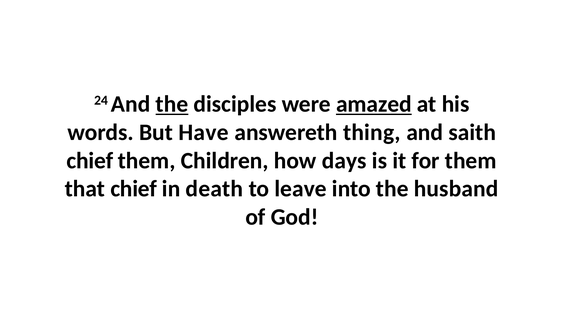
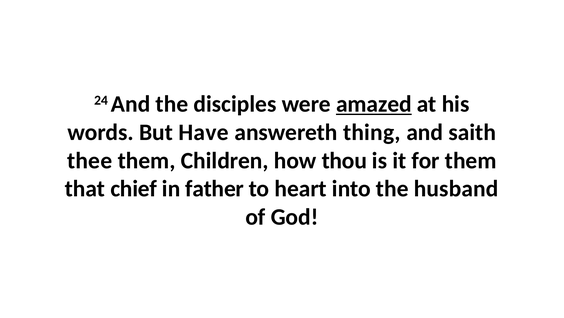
the at (172, 104) underline: present -> none
chief at (90, 160): chief -> thee
days: days -> thou
death: death -> father
leave: leave -> heart
